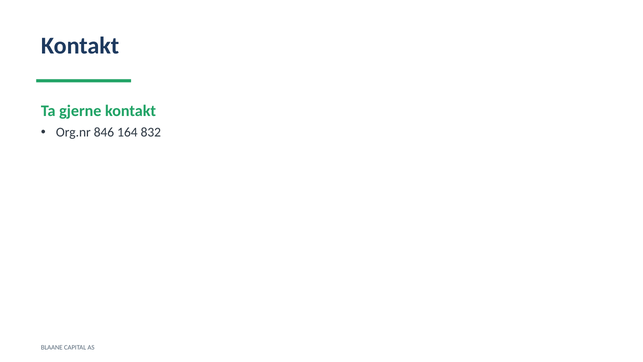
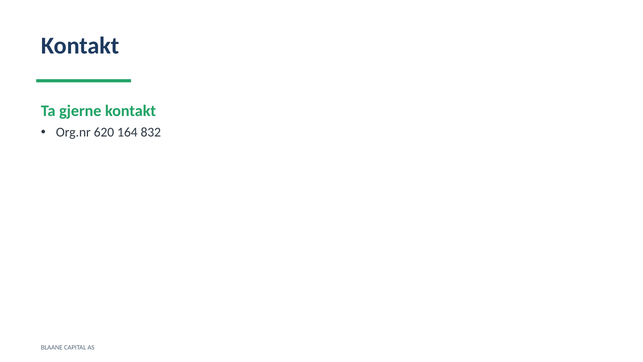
846: 846 -> 620
